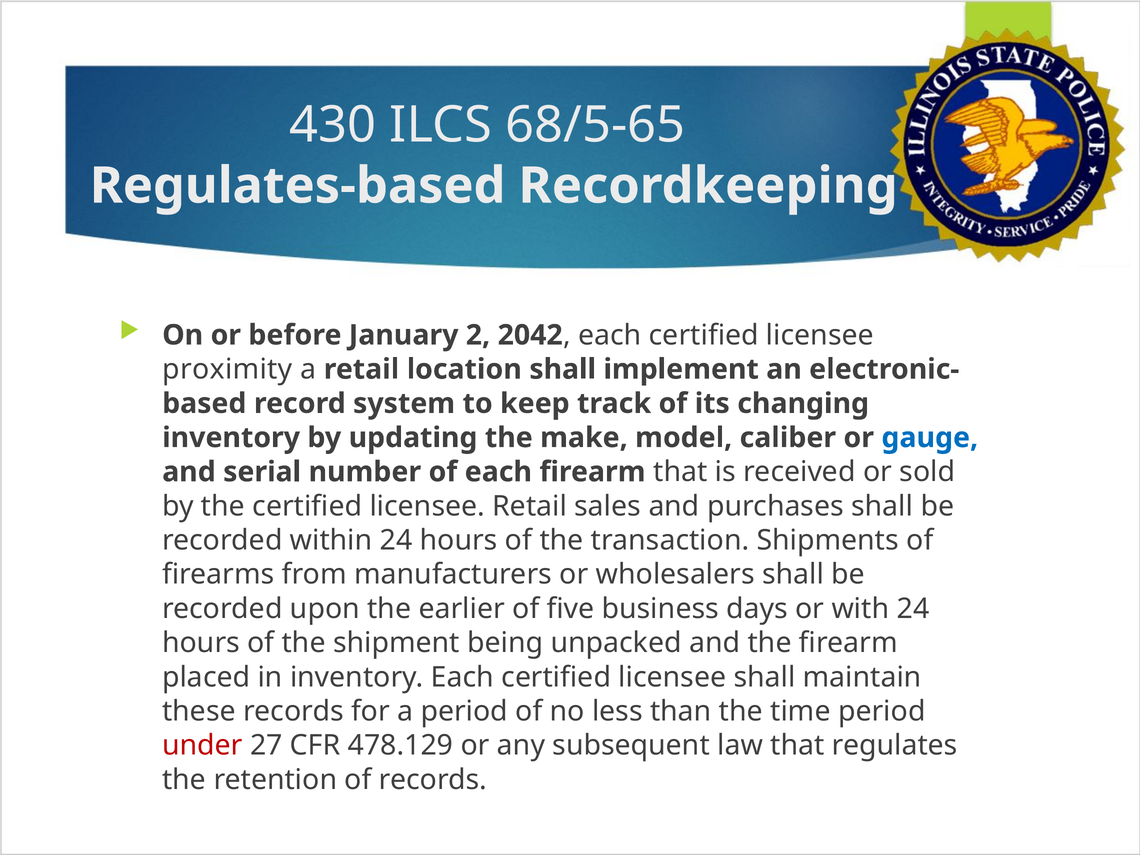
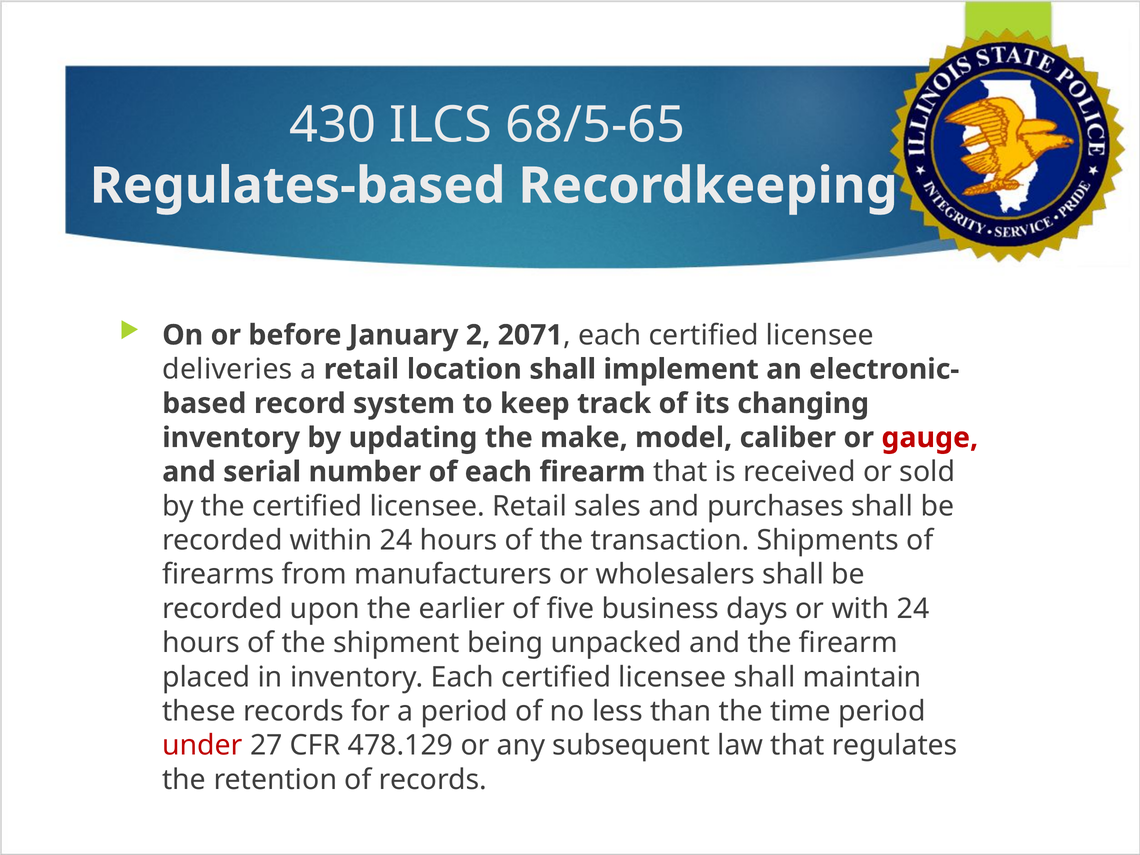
2042: 2042 -> 2071
proximity: proximity -> deliveries
gauge colour: blue -> red
